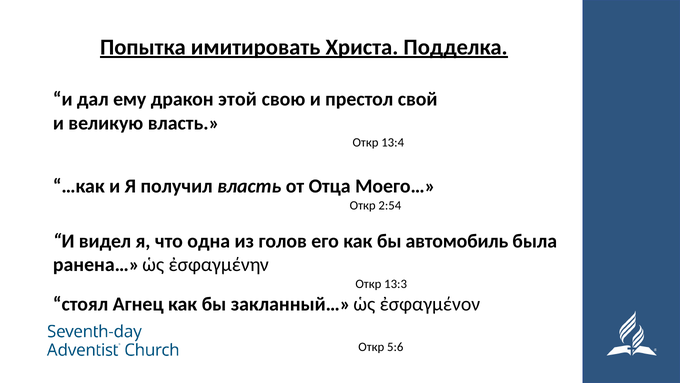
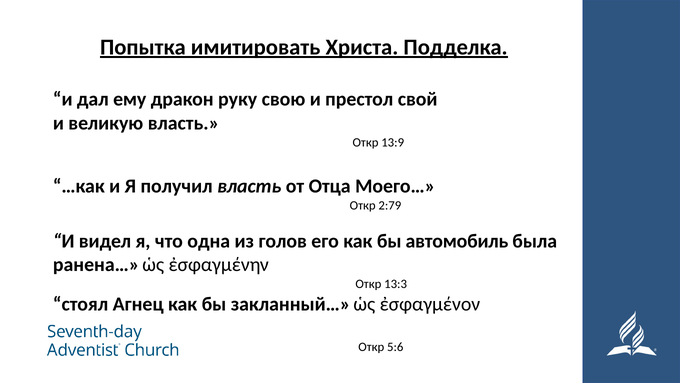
этой: этой -> руку
13:4: 13:4 -> 13:9
2:54: 2:54 -> 2:79
